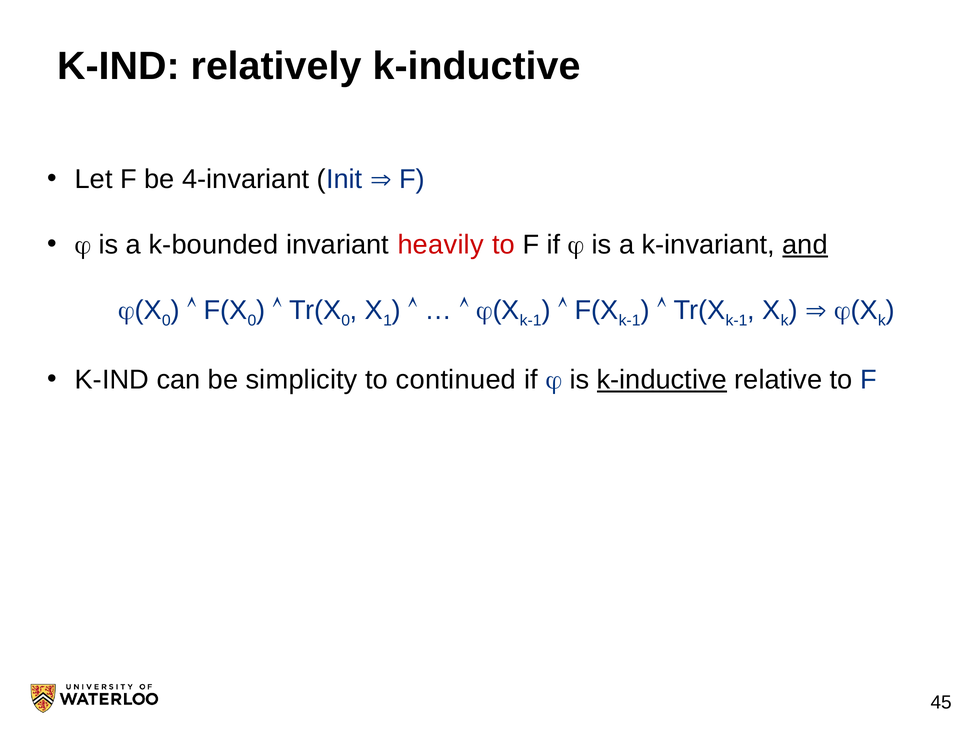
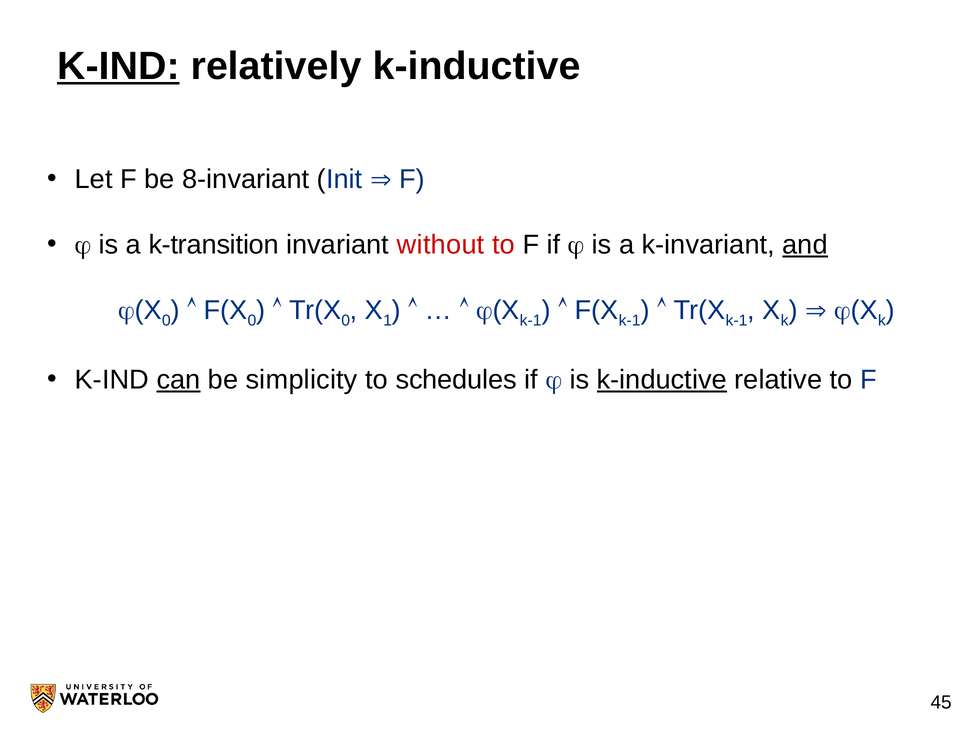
K-IND at (118, 66) underline: none -> present
4-invariant: 4-invariant -> 8-invariant
k-bounded: k-bounded -> k-transition
heavily: heavily -> without
can underline: none -> present
continued: continued -> schedules
